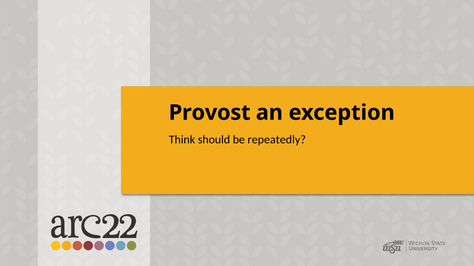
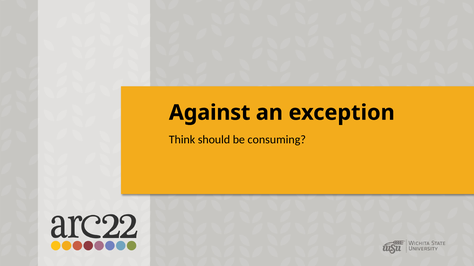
Provost: Provost -> Against
repeatedly: repeatedly -> consuming
